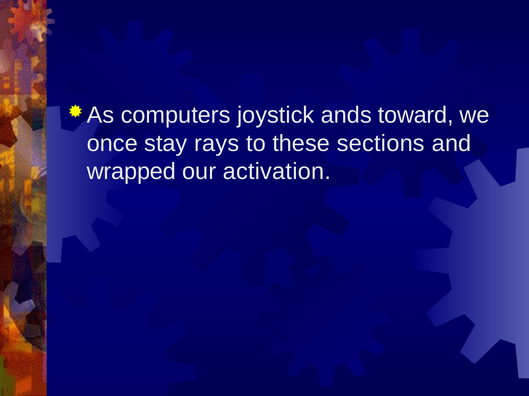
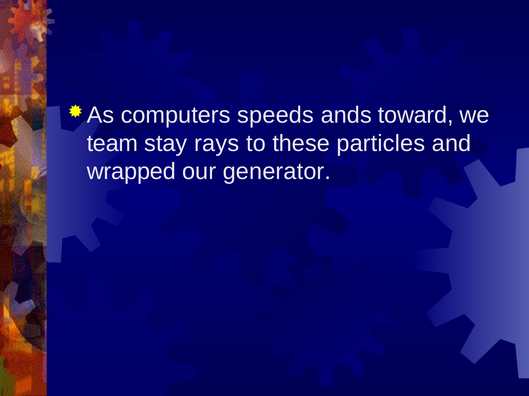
joystick: joystick -> speeds
once: once -> team
sections: sections -> particles
activation: activation -> generator
